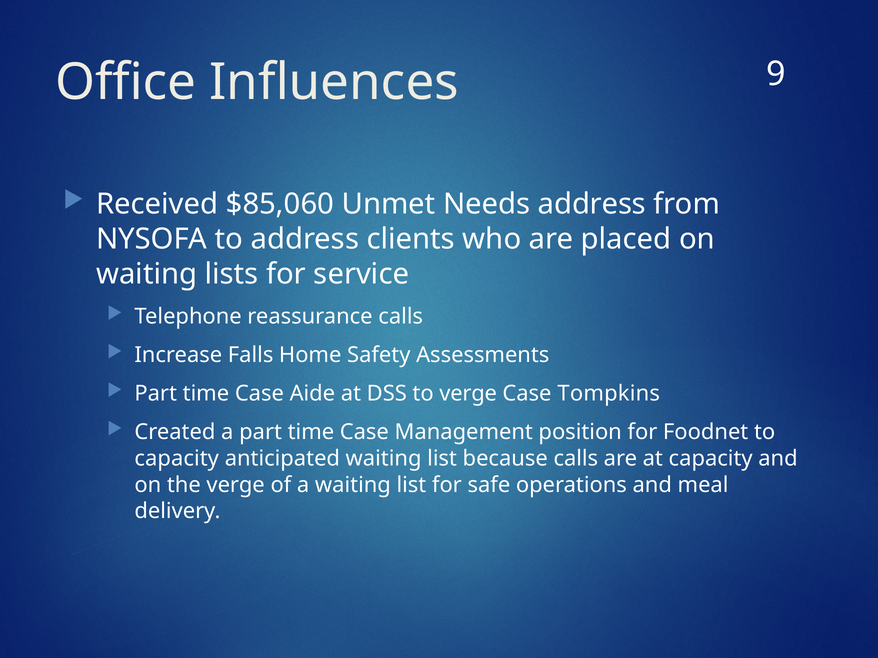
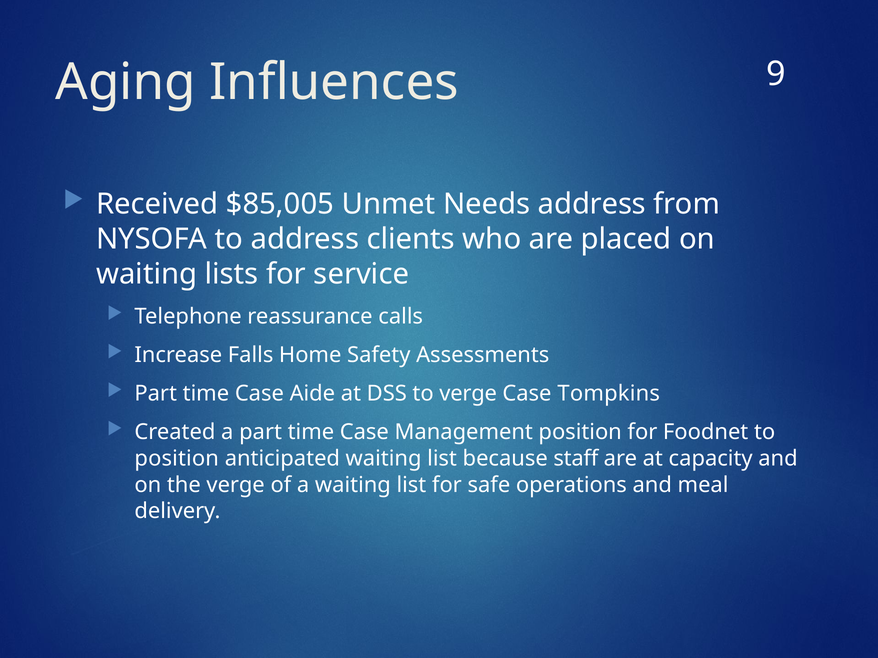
Office: Office -> Aging
$85,060: $85,060 -> $85,005
capacity at (177, 459): capacity -> position
because calls: calls -> staff
